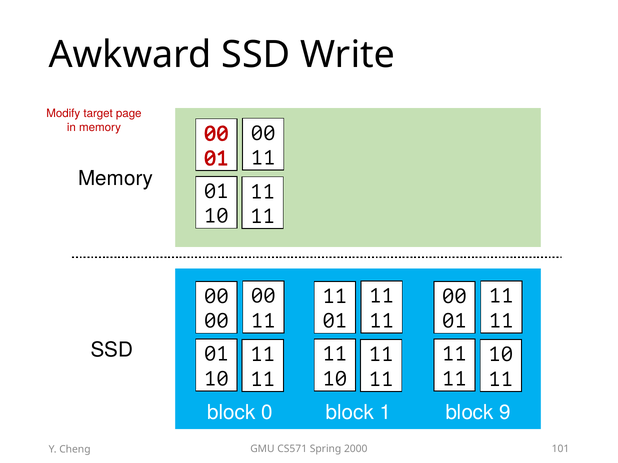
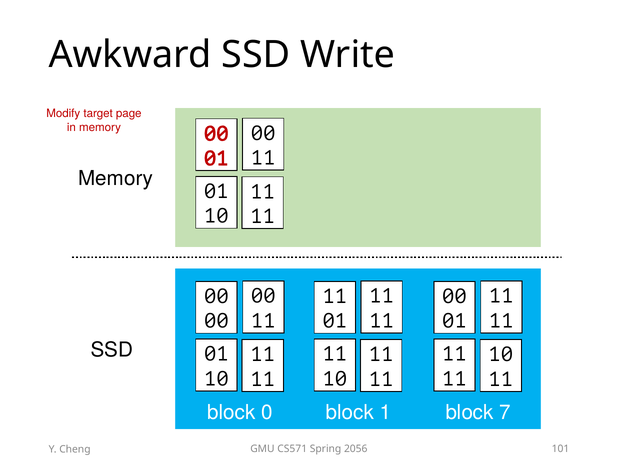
9: 9 -> 7
2000: 2000 -> 2056
